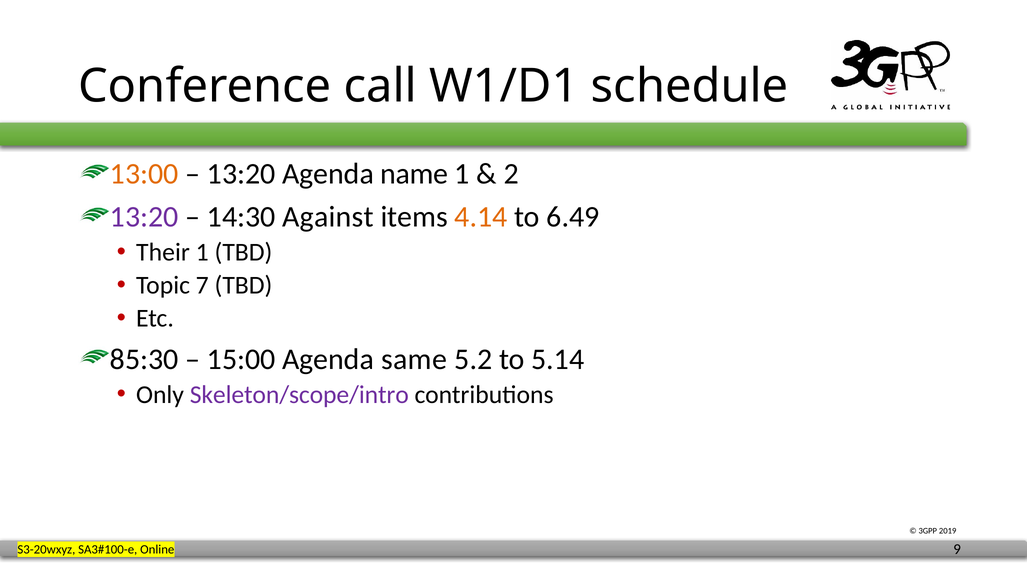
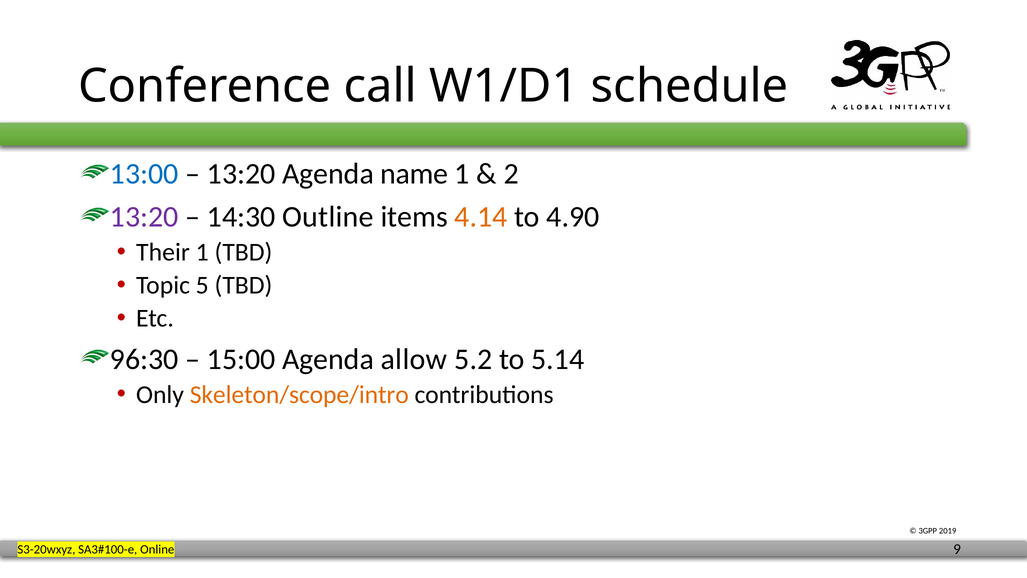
13:00 colour: orange -> blue
Against: Against -> Outline
6.49: 6.49 -> 4.90
7: 7 -> 5
85:30: 85:30 -> 96:30
same: same -> allow
Skeleton/scope/intro colour: purple -> orange
